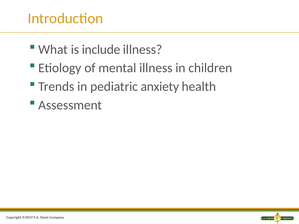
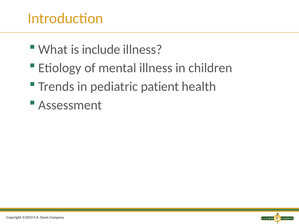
anxiety: anxiety -> patient
